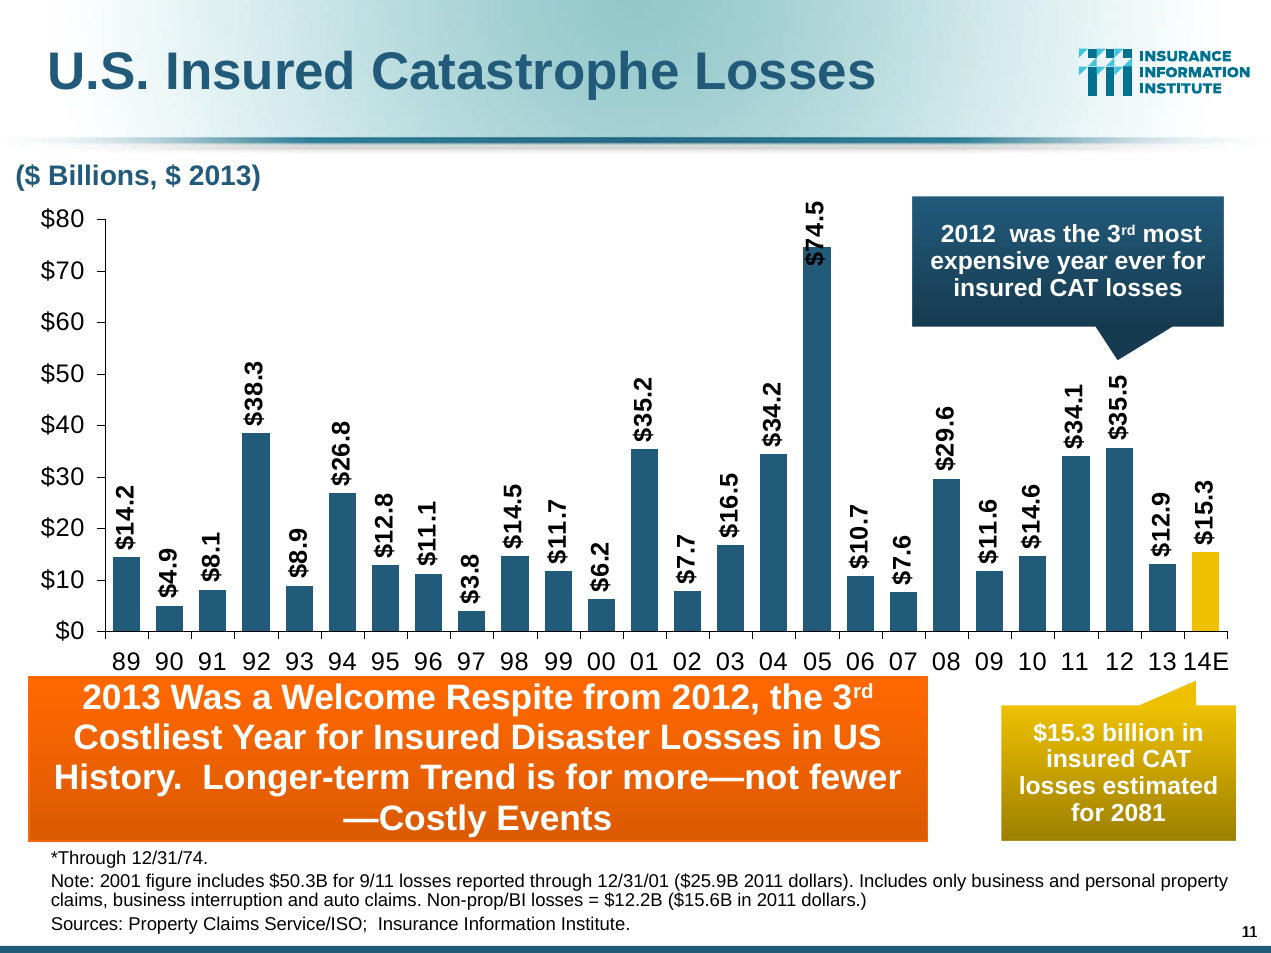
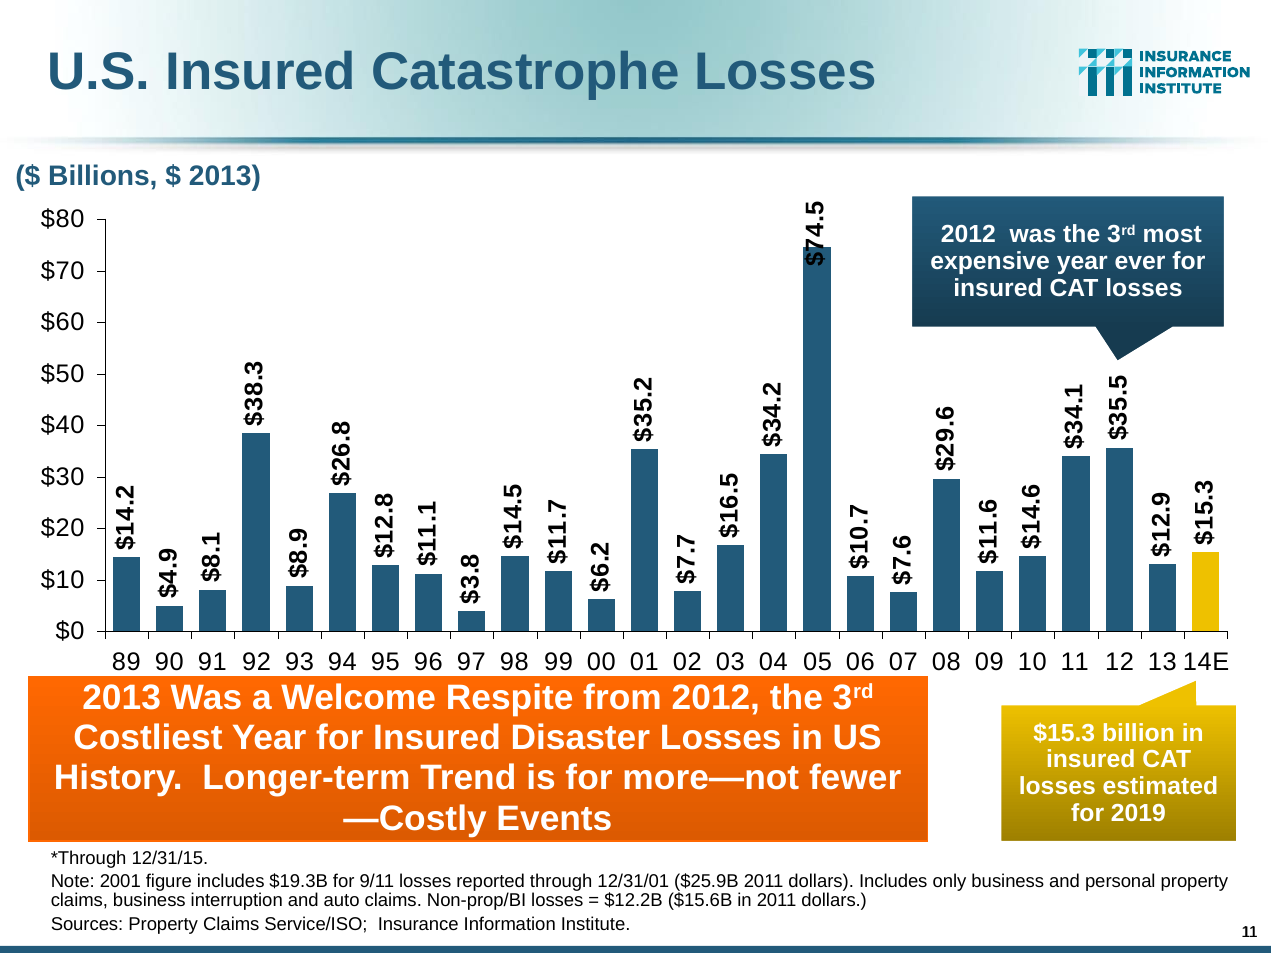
2081: 2081 -> 2019
12/31/74: 12/31/74 -> 12/31/15
$50.3B: $50.3B -> $19.3B
